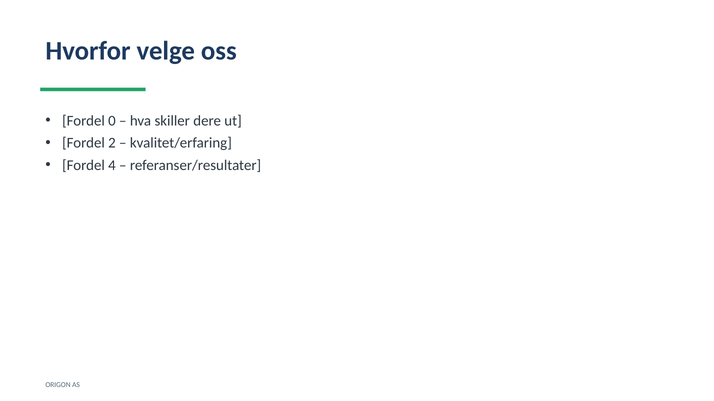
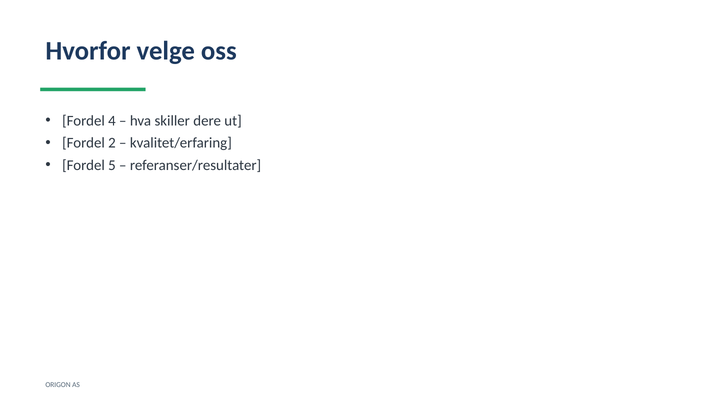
0: 0 -> 4
4: 4 -> 5
